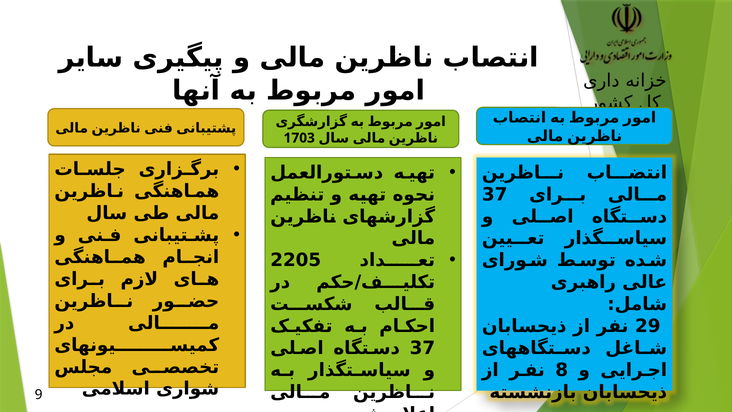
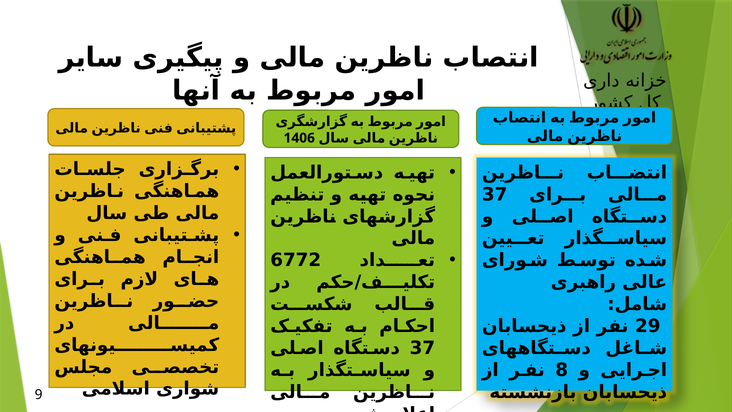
1703: 1703 -> 1406
2205: 2205 -> 6772
